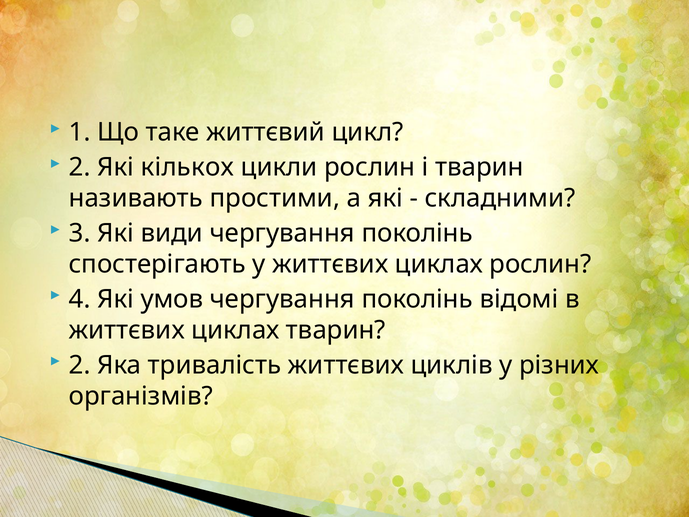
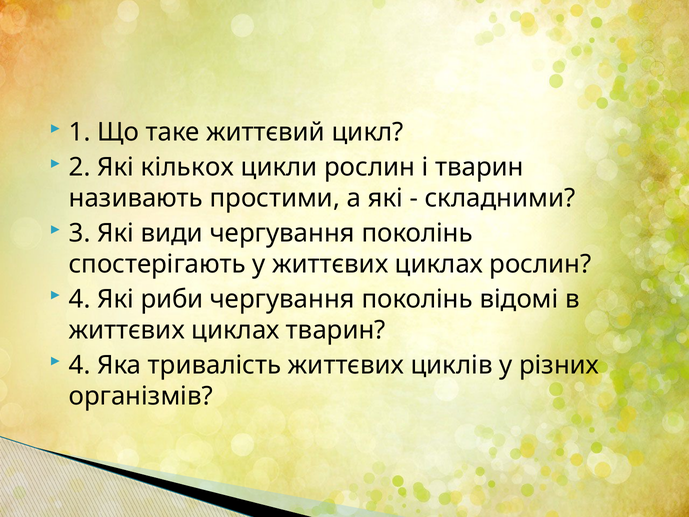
умов: умов -> риби
2 at (80, 365): 2 -> 4
